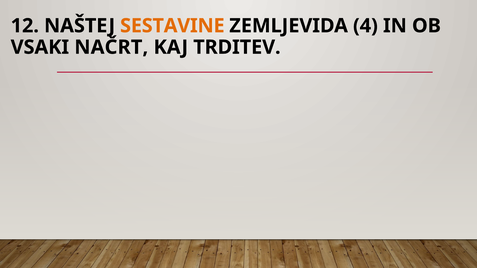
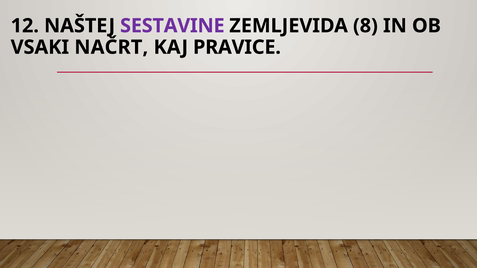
SESTAVINE colour: orange -> purple
4: 4 -> 8
TRDITEV: TRDITEV -> PRAVICE
